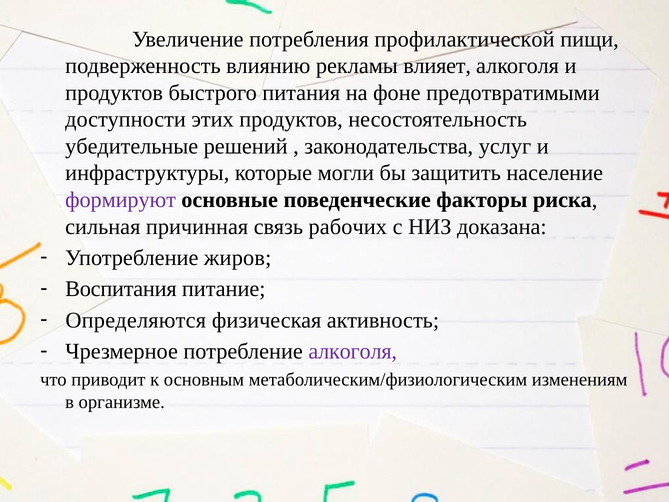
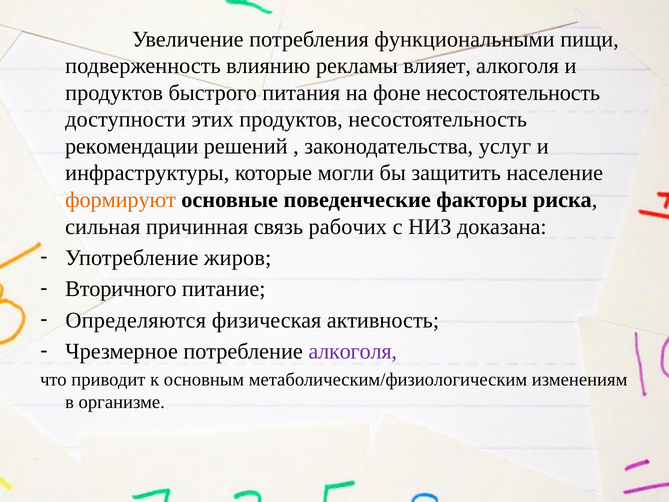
профилактической: профилактической -> функциональными
фоне предотвратимыми: предотвратимыми -> несостоятельность
убедительные: убедительные -> рекомендации
формируют colour: purple -> orange
Воспитания: Воспитания -> Вторичного
